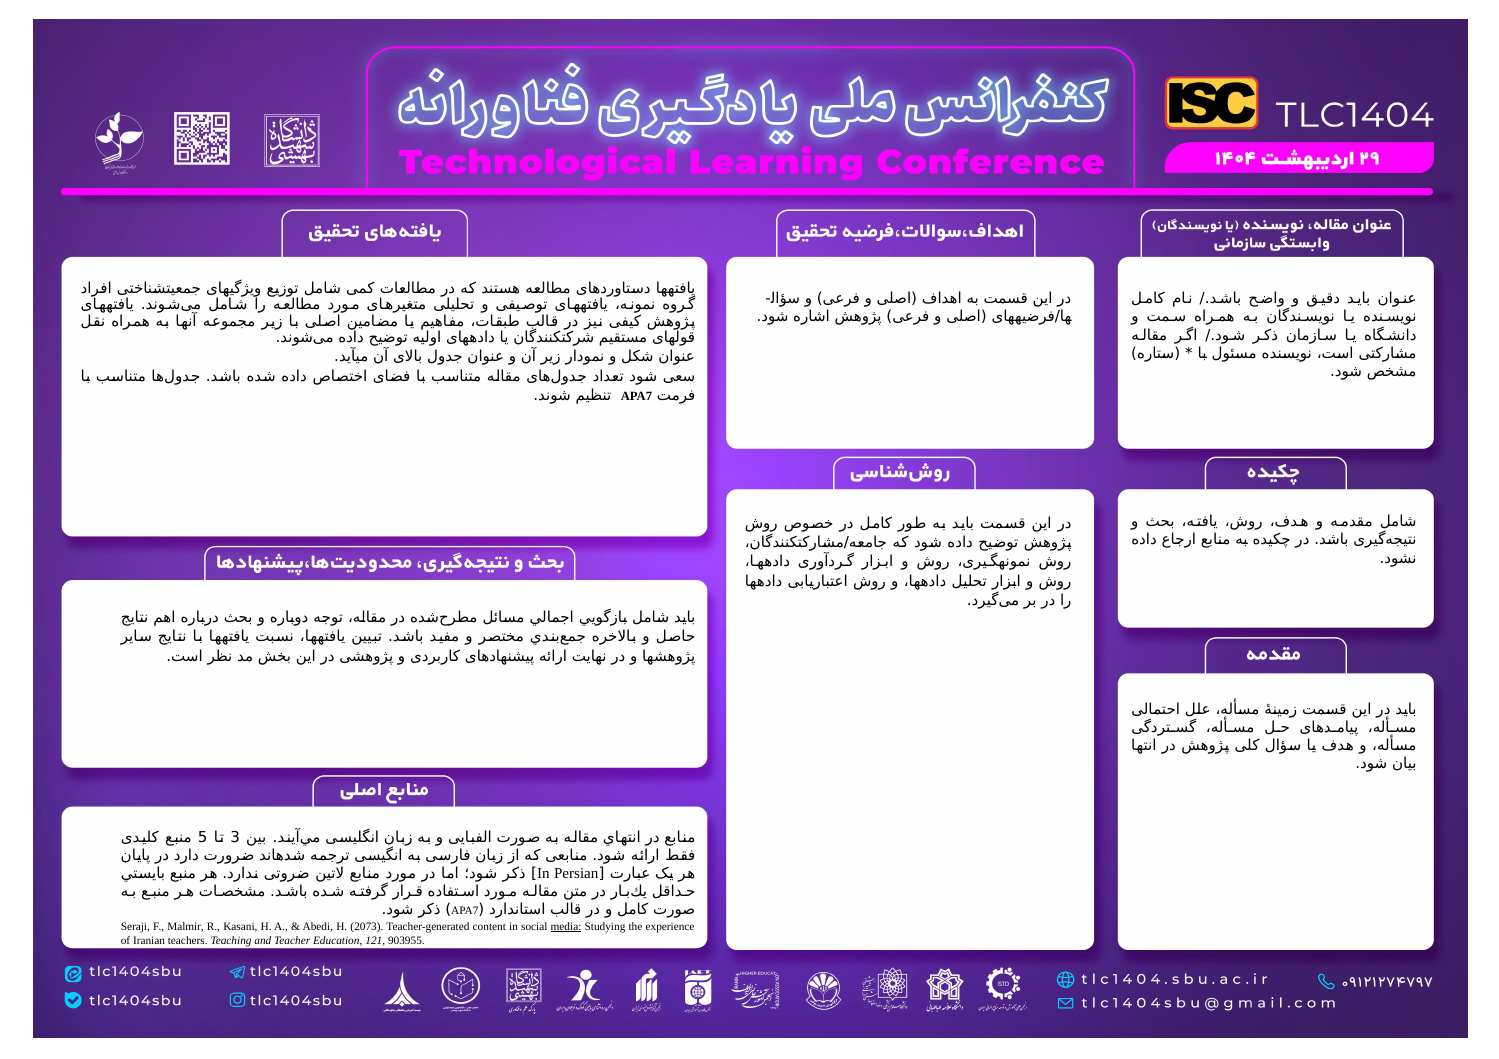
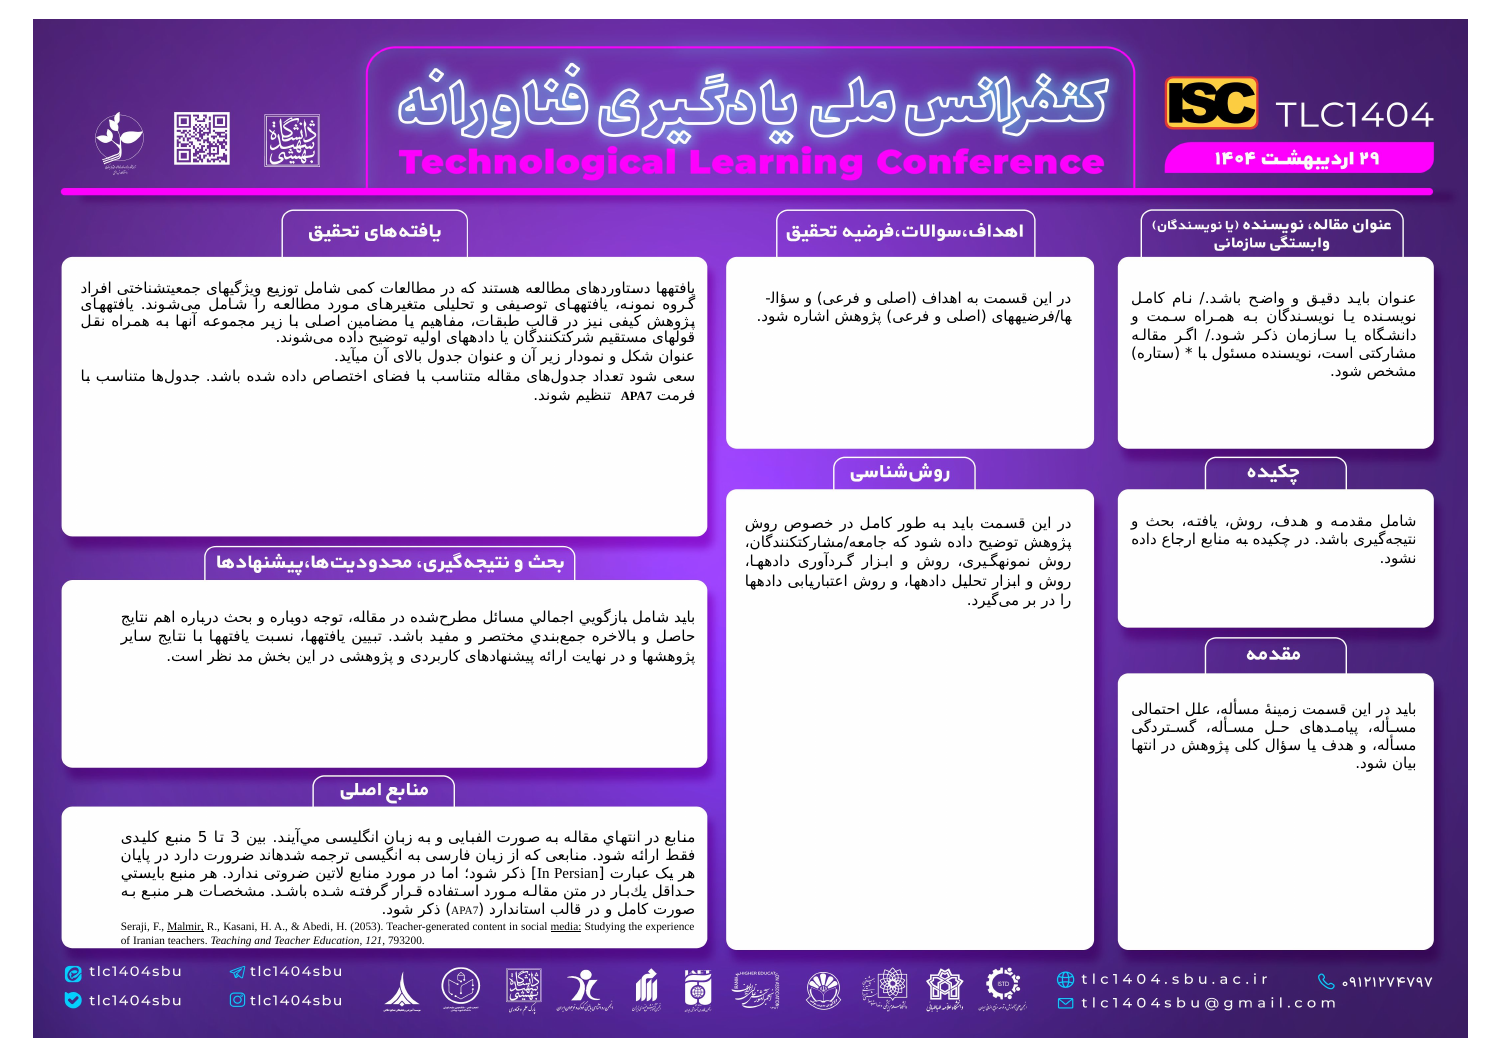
Malmir underline: none -> present
2073: 2073 -> 2053
903955: 903955 -> 793200
